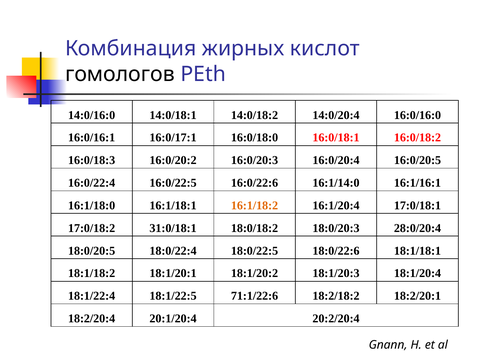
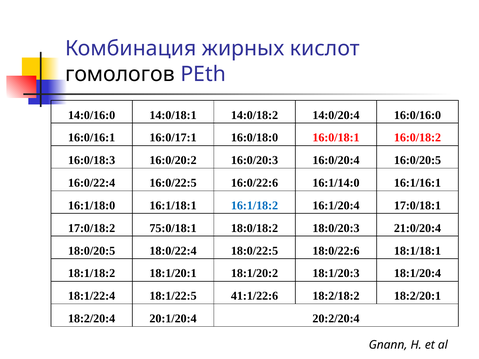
16:1/18:2 colour: orange -> blue
31:0/18:1: 31:0/18:1 -> 75:0/18:1
28:0/20:4: 28:0/20:4 -> 21:0/20:4
71:1/22:6: 71:1/22:6 -> 41:1/22:6
